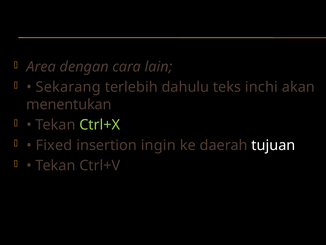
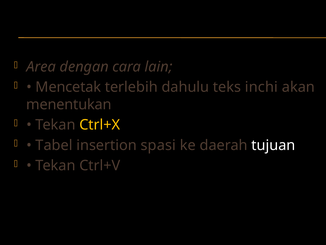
Sekarang: Sekarang -> Mencetak
Ctrl+X colour: light green -> yellow
Fixed: Fixed -> Tabel
ingin: ingin -> spasi
